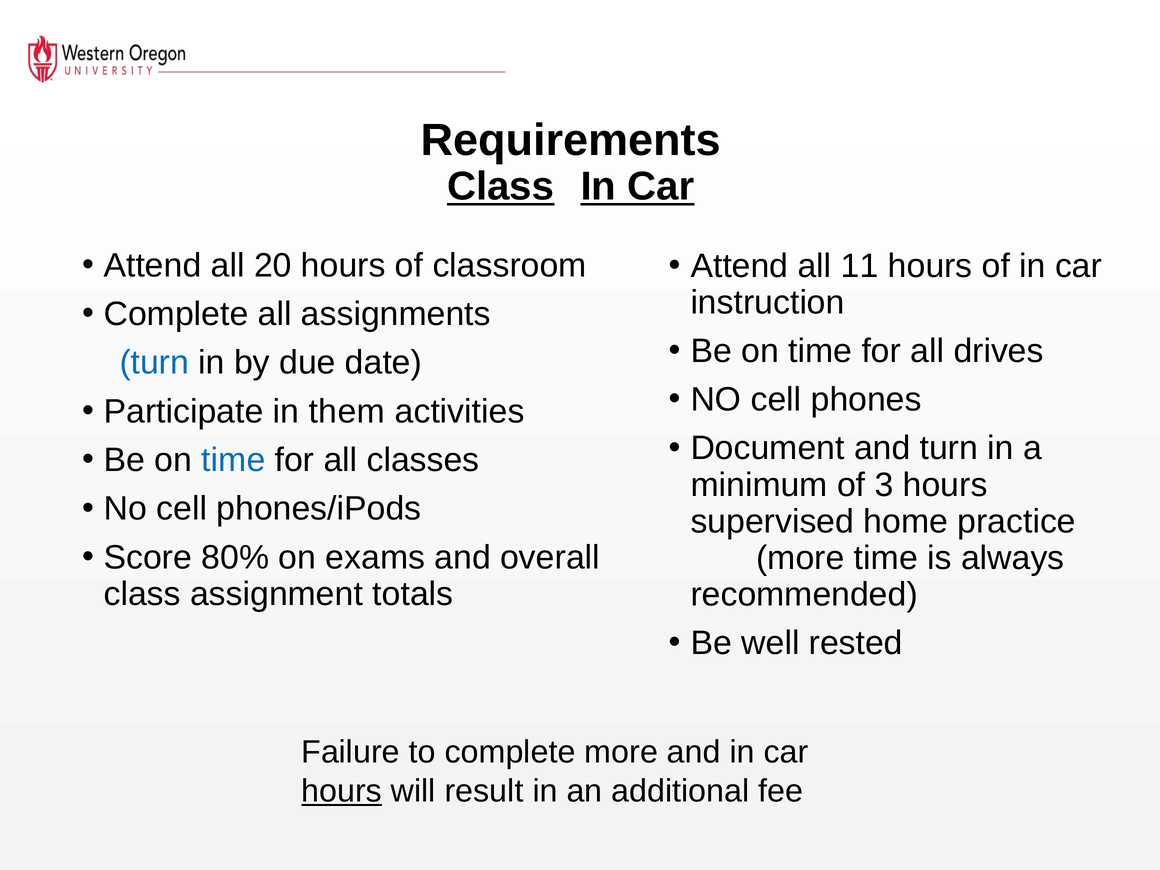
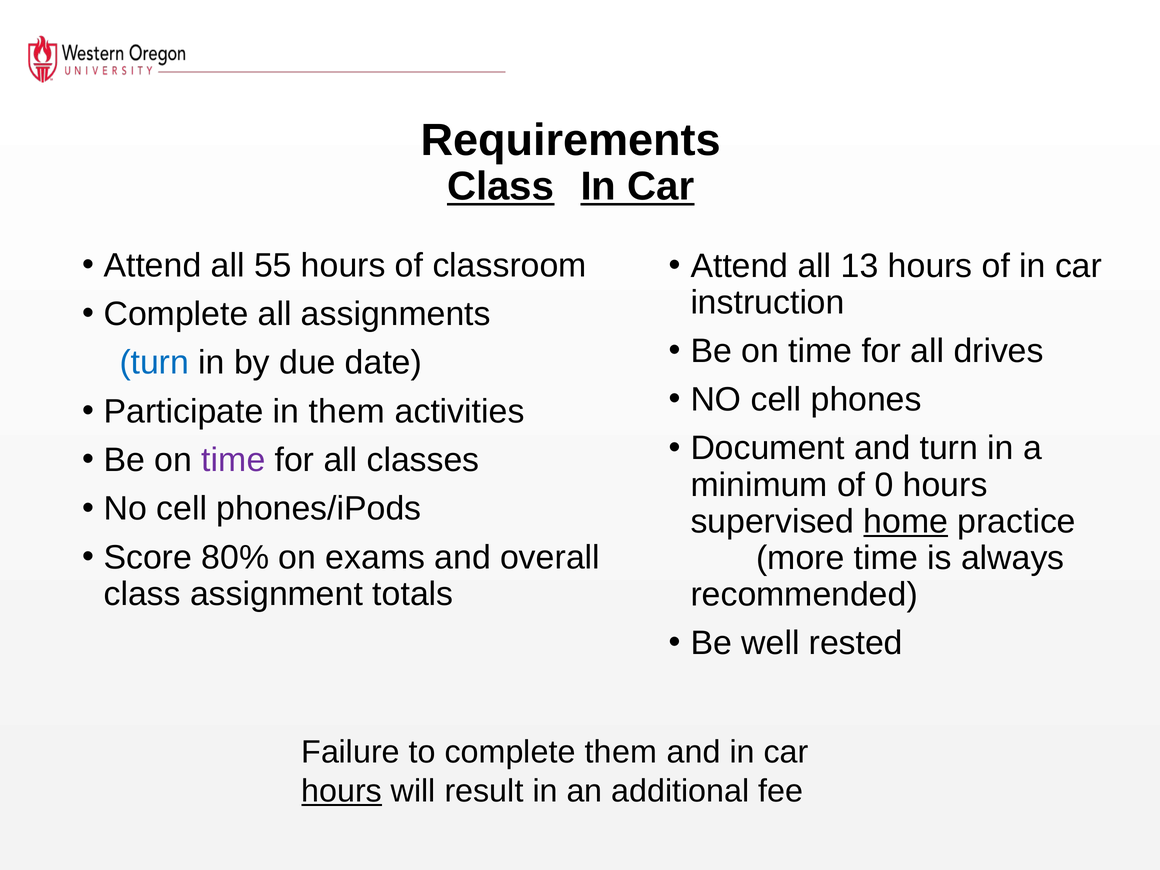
20: 20 -> 55
11: 11 -> 13
time at (233, 460) colour: blue -> purple
3: 3 -> 0
home underline: none -> present
complete more: more -> them
